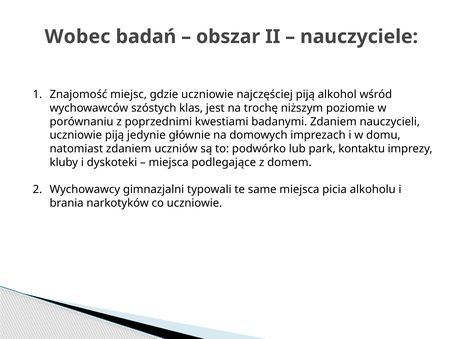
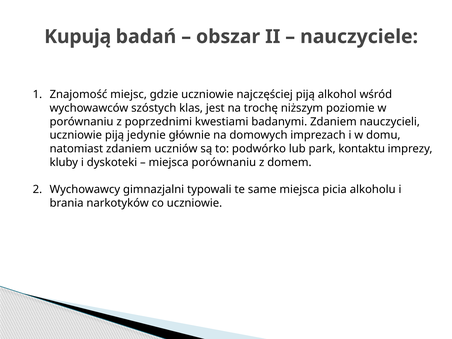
Wobec: Wobec -> Kupują
miejsca podlegające: podlegające -> porównaniu
